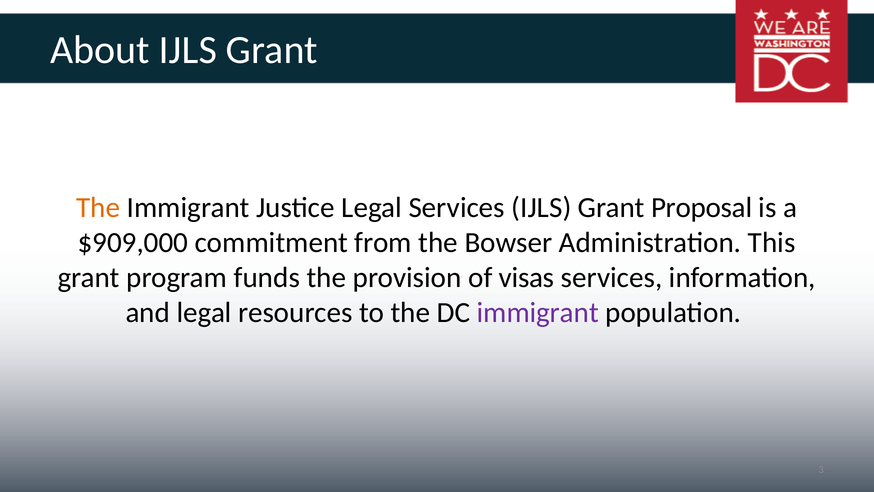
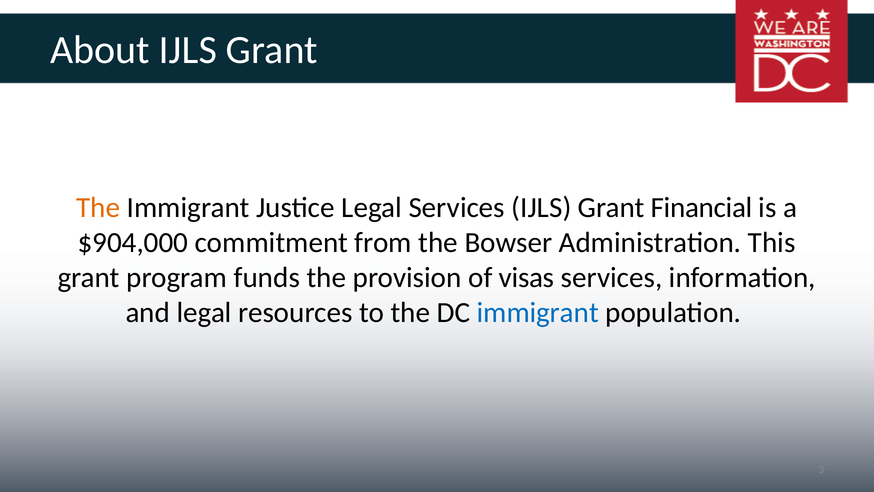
Proposal: Proposal -> Financial
$909,000: $909,000 -> $904,000
immigrant at (538, 312) colour: purple -> blue
